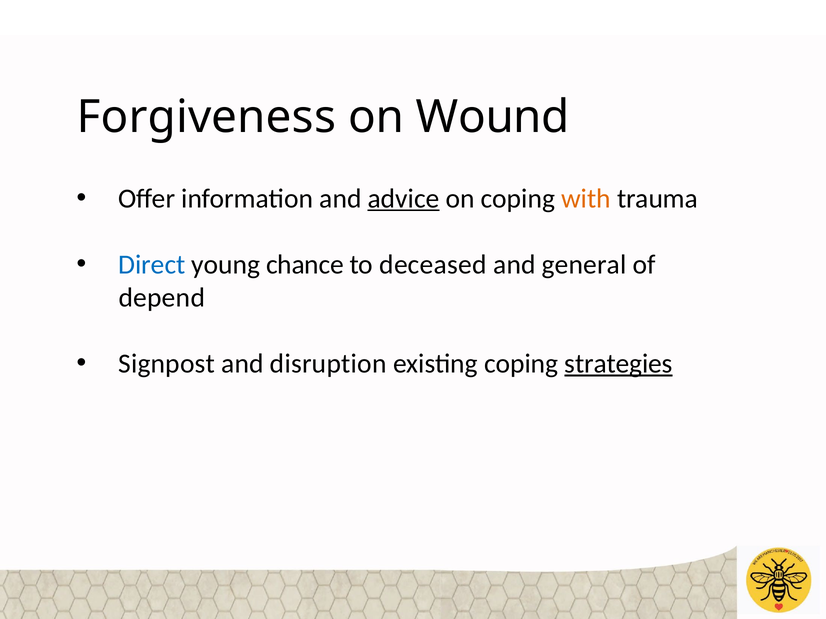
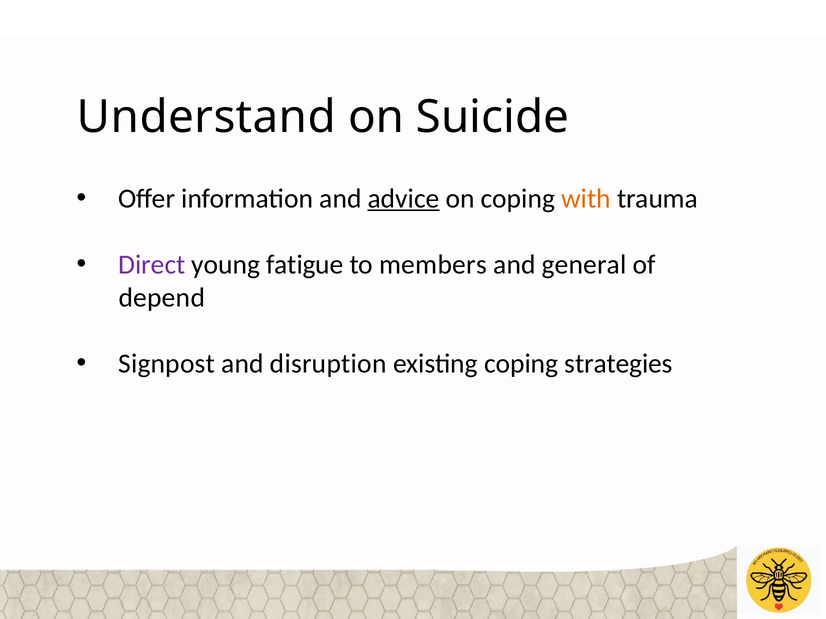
Forgiveness: Forgiveness -> Understand
Wound: Wound -> Suicide
Direct colour: blue -> purple
chance: chance -> fatigue
deceased: deceased -> members
strategies underline: present -> none
